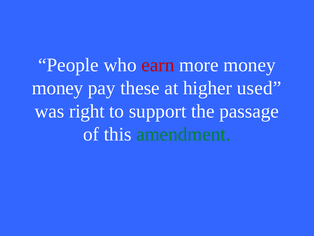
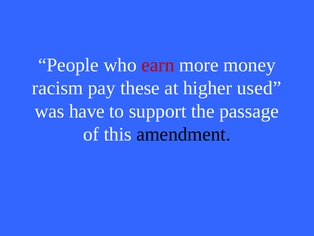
money at (58, 88): money -> racism
right: right -> have
amendment colour: green -> black
